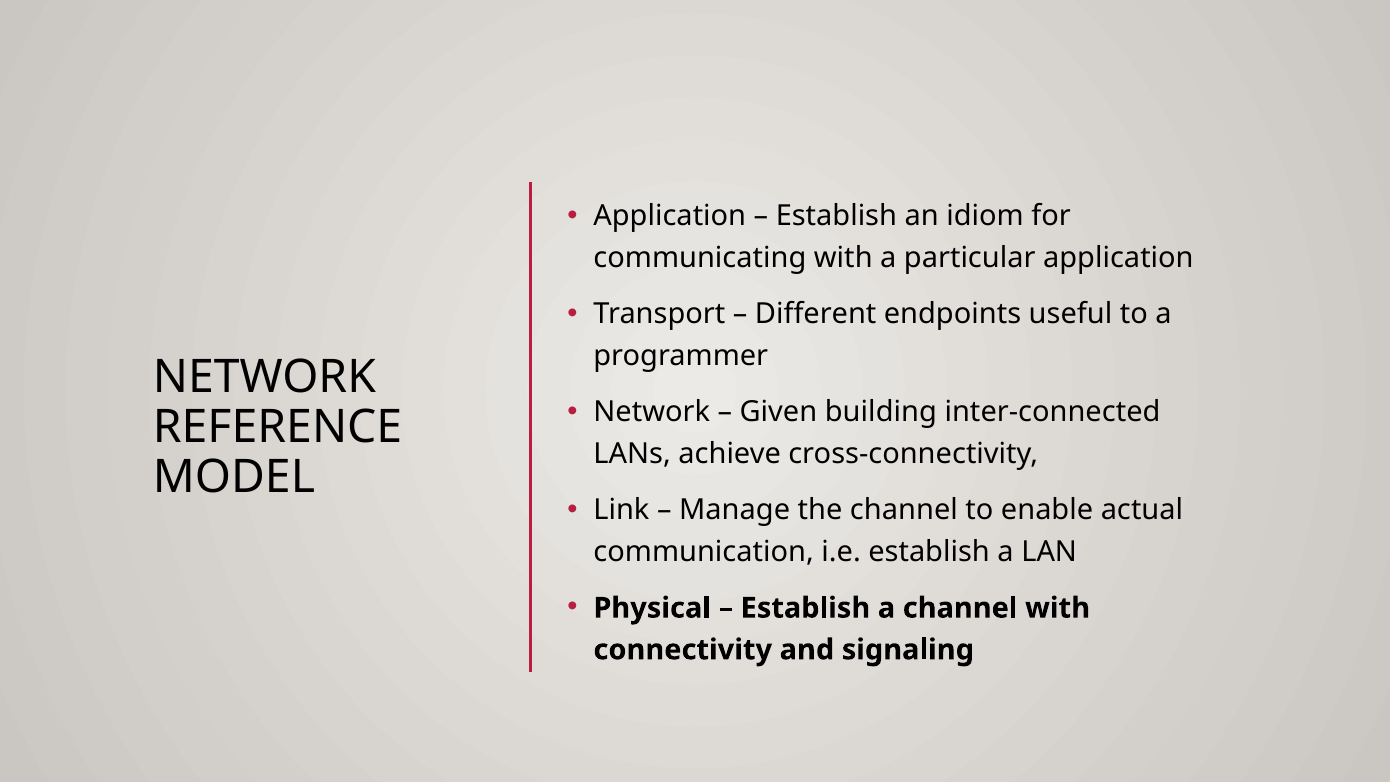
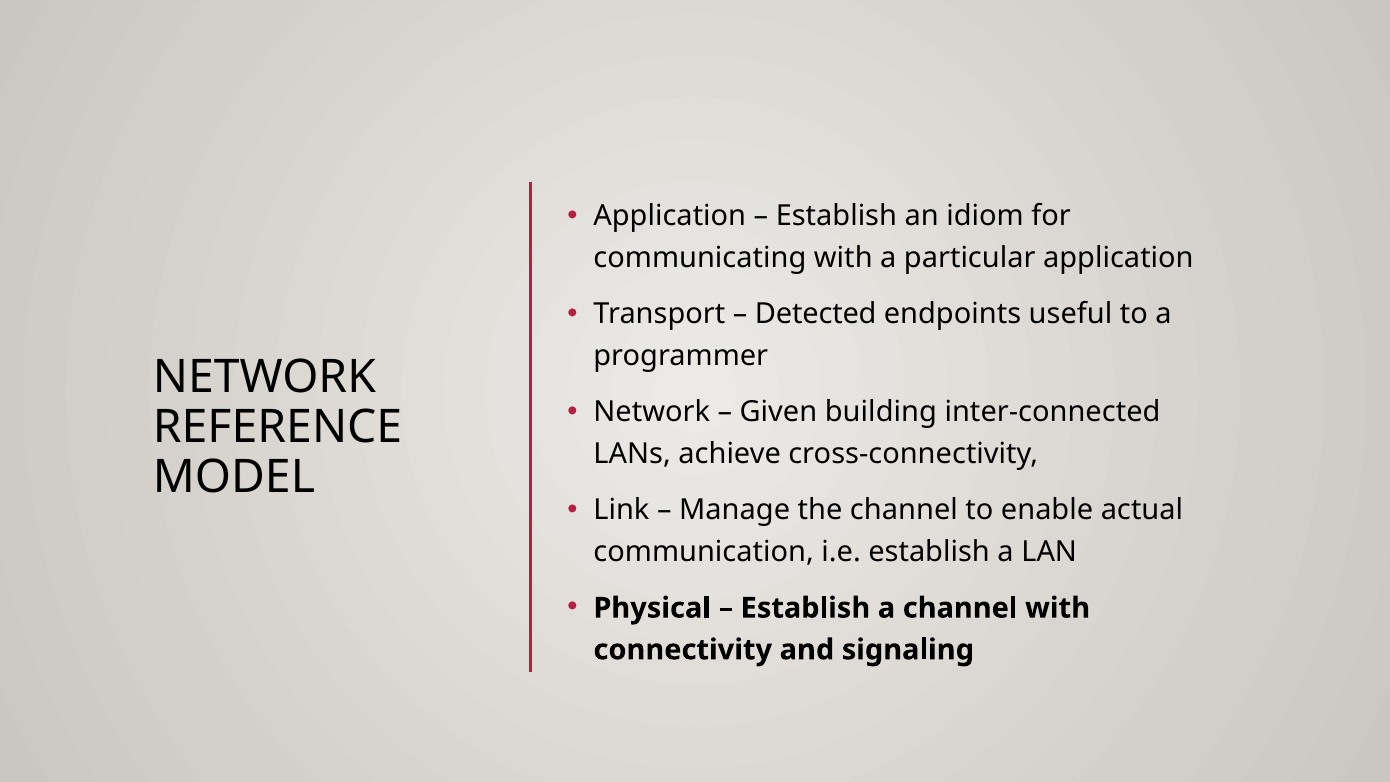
Different: Different -> Detected
